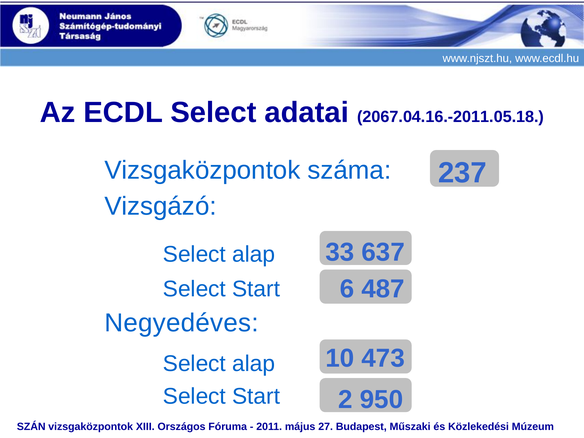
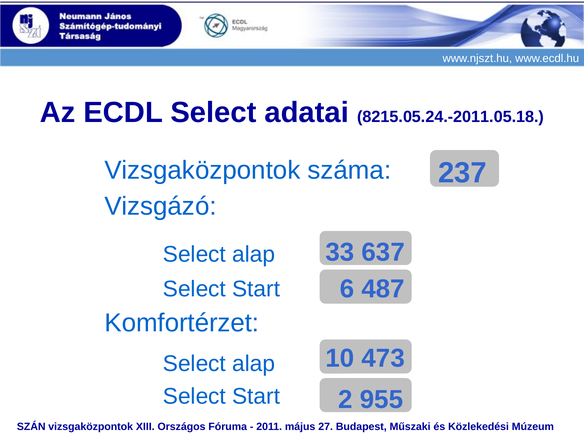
2067.04.16.-2011.05.18: 2067.04.16.-2011.05.18 -> 8215.05.24.-2011.05.18
Negyedéves: Negyedéves -> Komfortérzet
950: 950 -> 955
